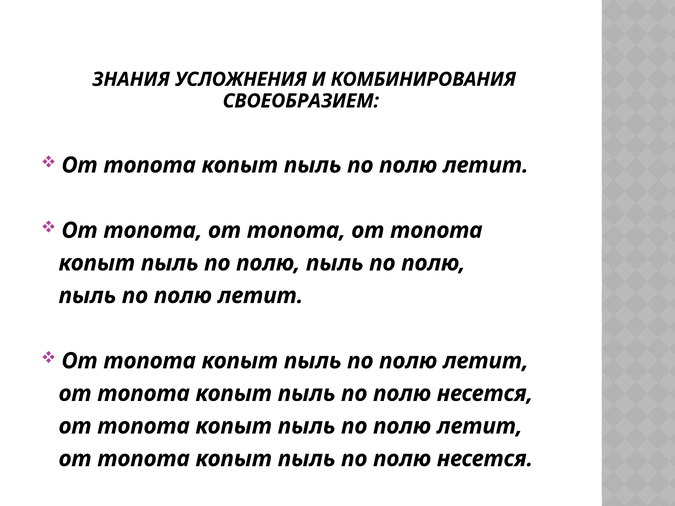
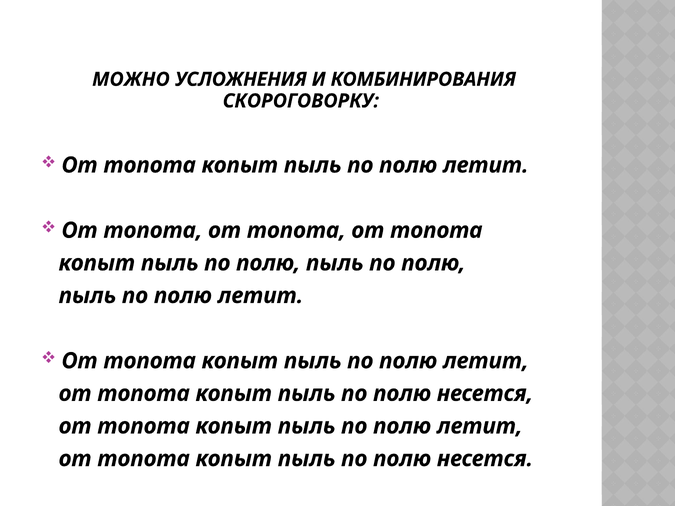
ЗНАНИЯ: ЗНАНИЯ -> МОЖНО
СВОЕОБРАЗИЕМ: СВОЕОБРАЗИЕМ -> СКОРОГОВОРКУ
